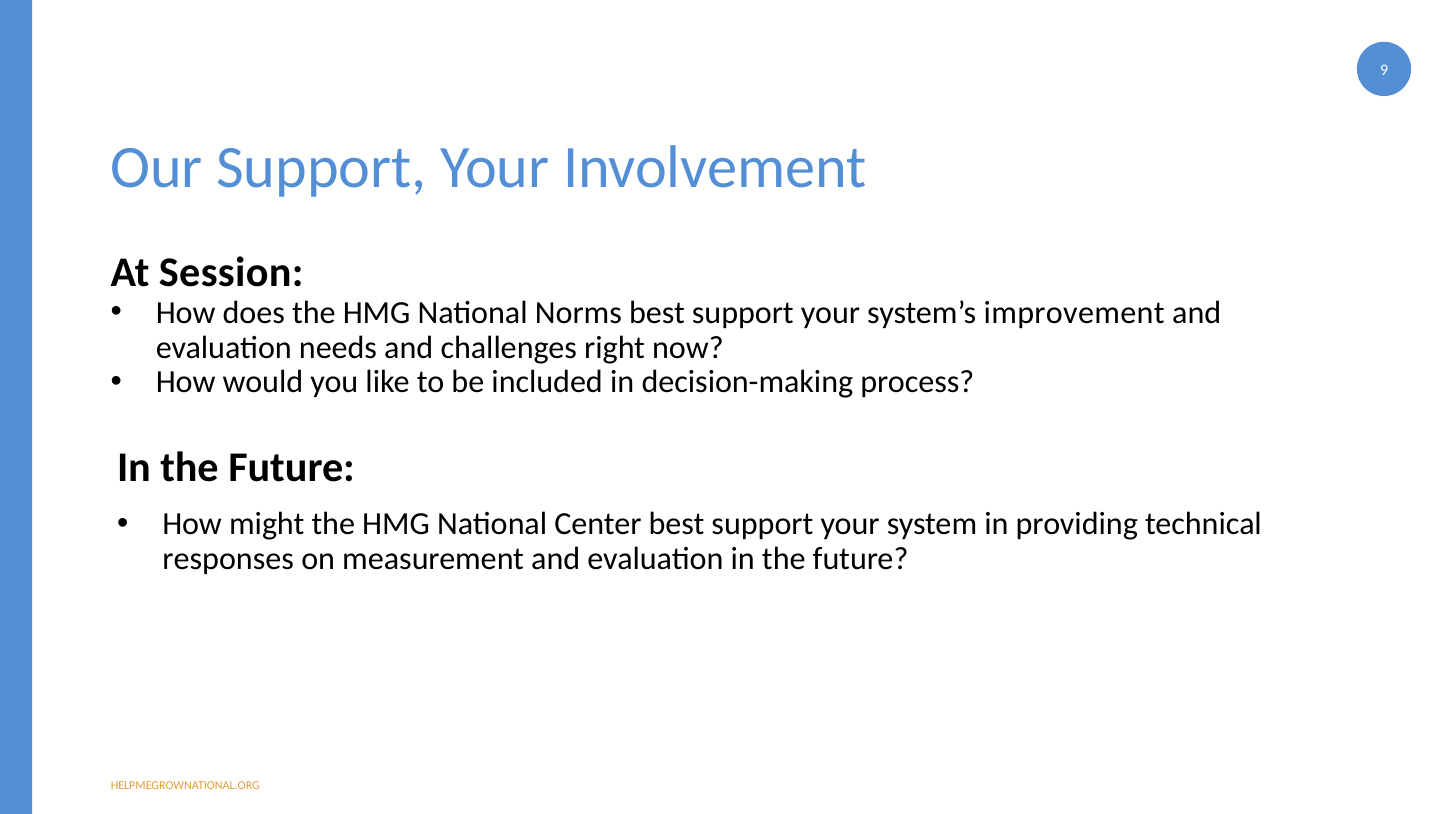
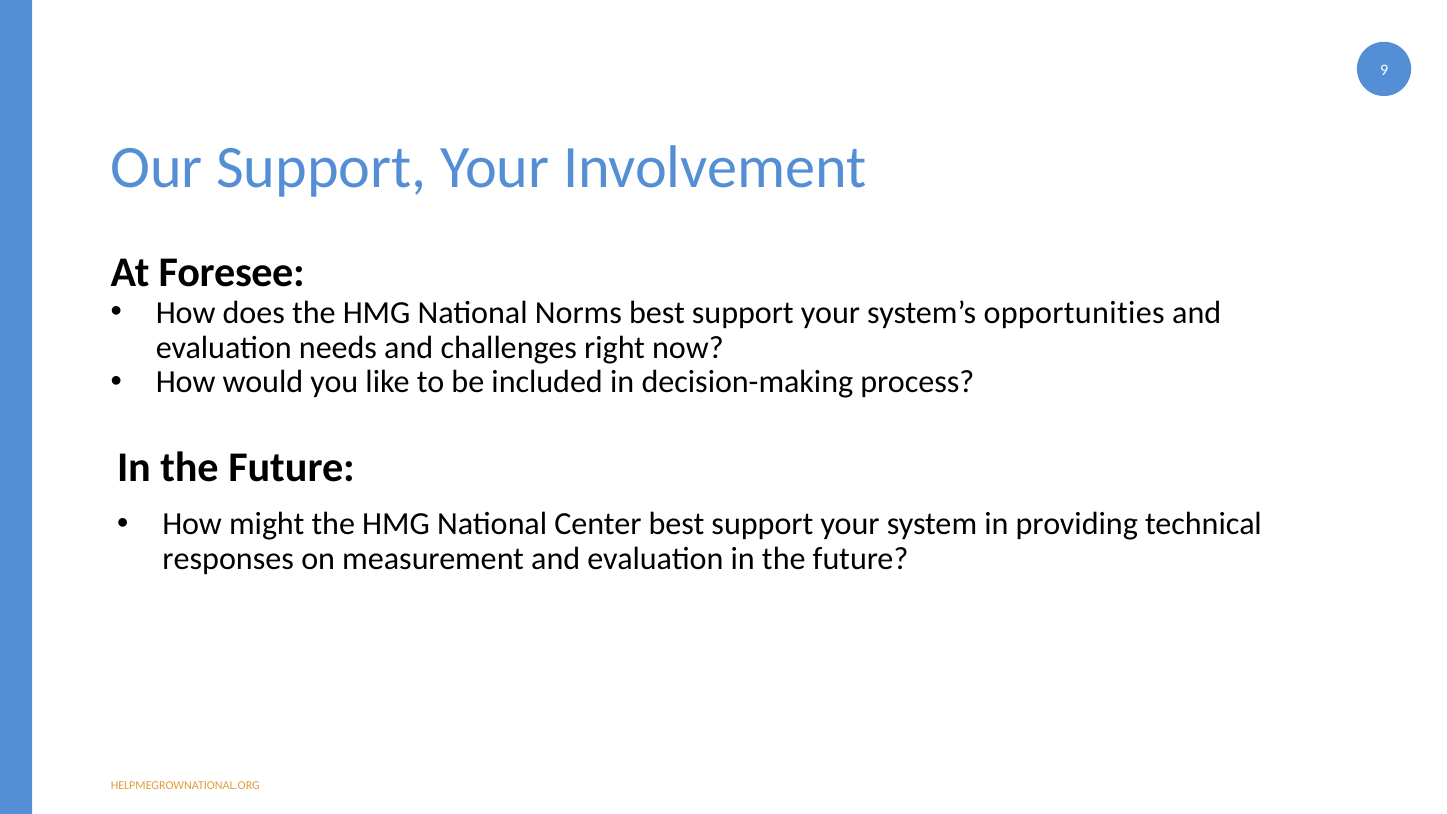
Session: Session -> Foresee
improvement: improvement -> opportunities
